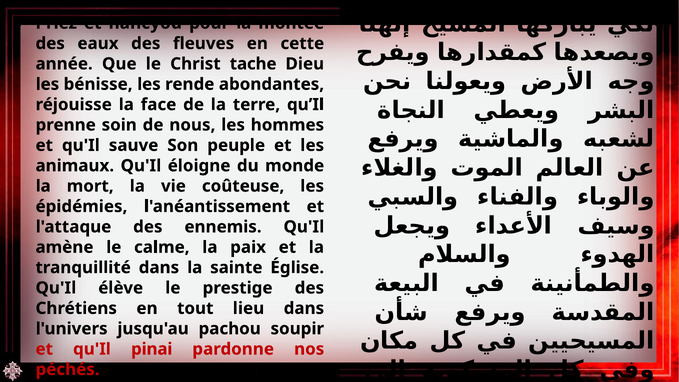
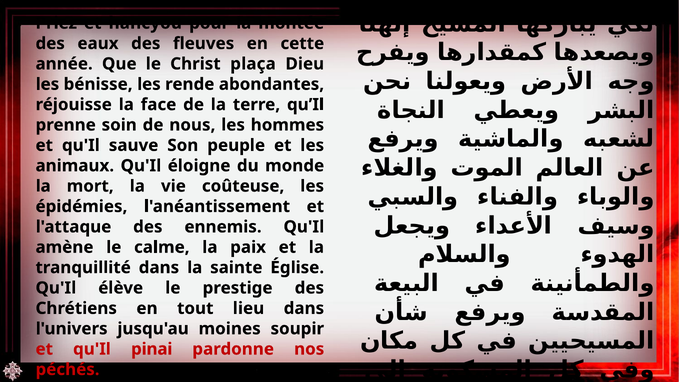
tache: tache -> plaça
pachou: pachou -> moines
